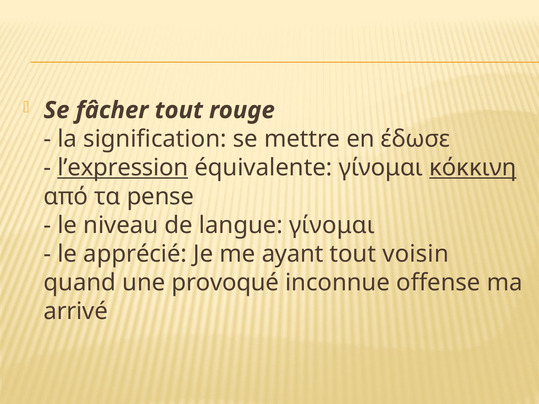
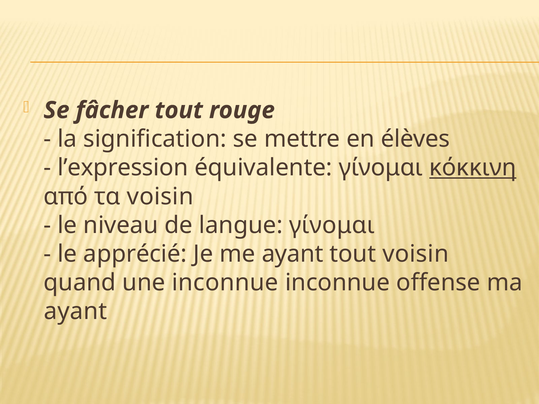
έδωσε: έδωσε -> élèves
l’expression underline: present -> none
τα pense: pense -> voisin
une provoqué: provoqué -> inconnue
arrivé at (76, 312): arrivé -> ayant
